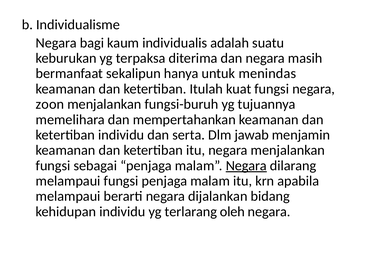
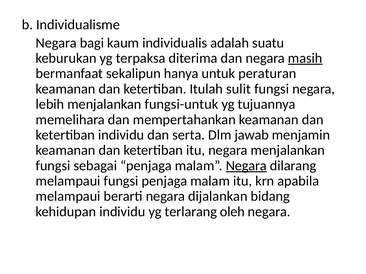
masih underline: none -> present
menindas: menindas -> peraturan
kuat: kuat -> sulit
zoon: zoon -> lebih
fungsi-buruh: fungsi-buruh -> fungsi-untuk
